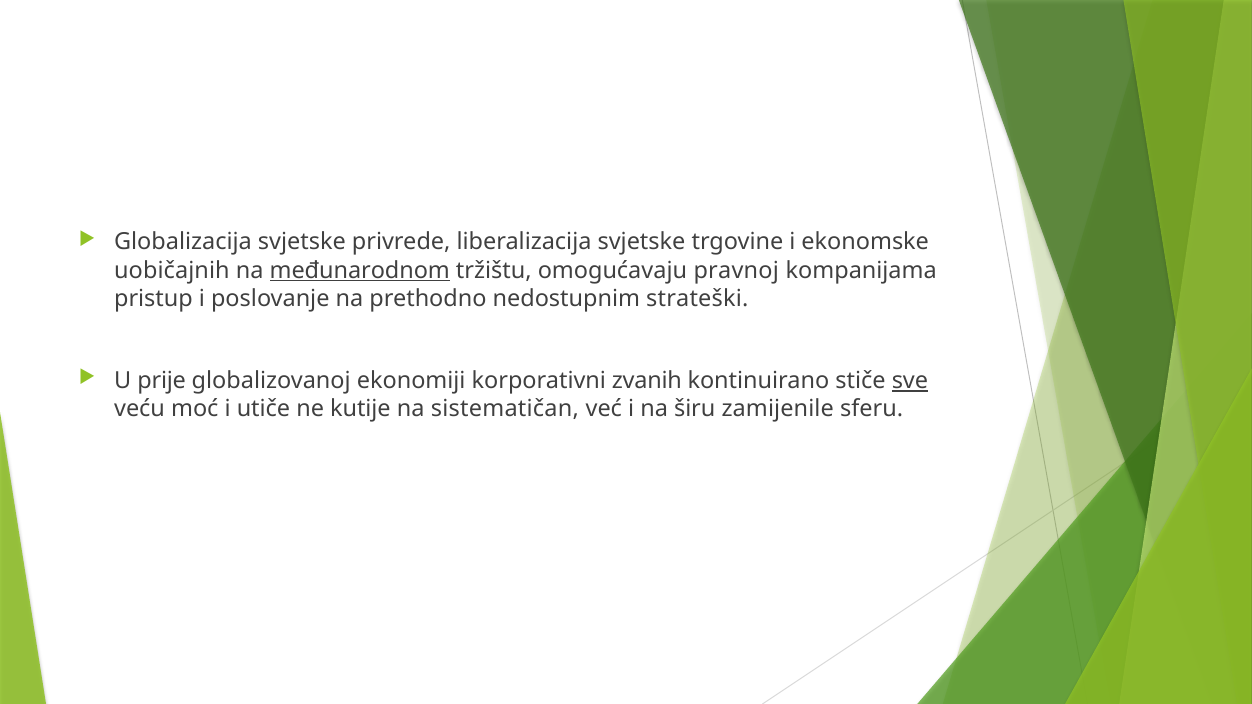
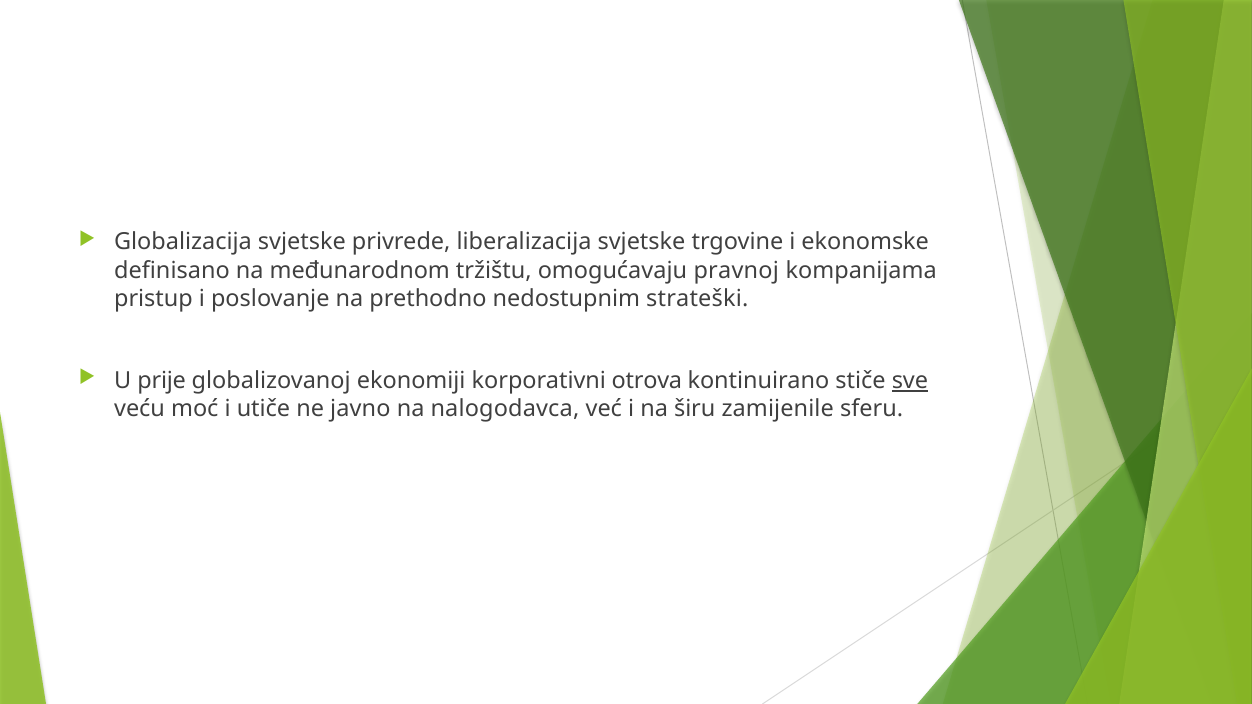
uobičajnih: uobičajnih -> definisano
međunarodnom underline: present -> none
zvanih: zvanih -> otrova
kutije: kutije -> javno
sistematičan: sistematičan -> nalogodavca
